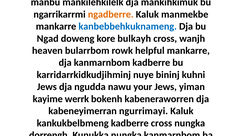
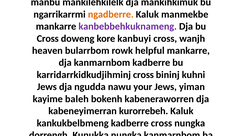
kanbebbehkuknameng colour: blue -> purple
Ngad at (48, 39): Ngad -> Cross
bulkayh: bulkayh -> kanbuyi
karridarrkidkudjihminj nuye: nuye -> cross
werrk: werrk -> baleh
ngurrimayi: ngurrimayi -> kurorrebeh
